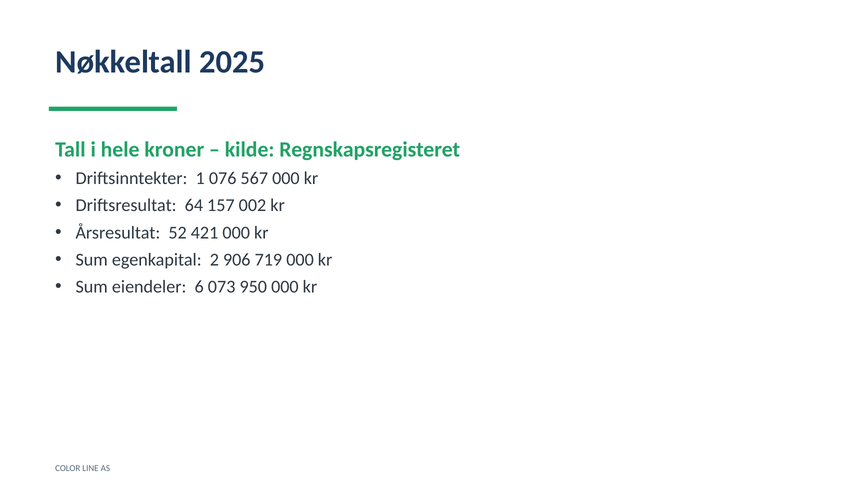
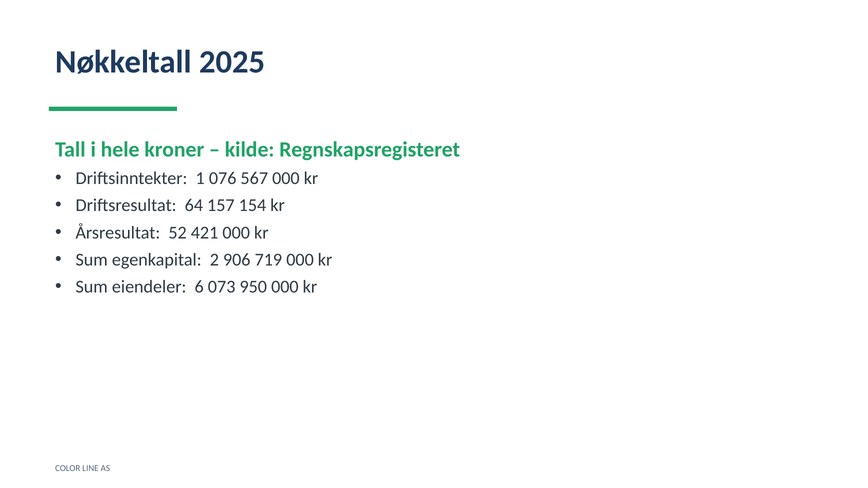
002: 002 -> 154
